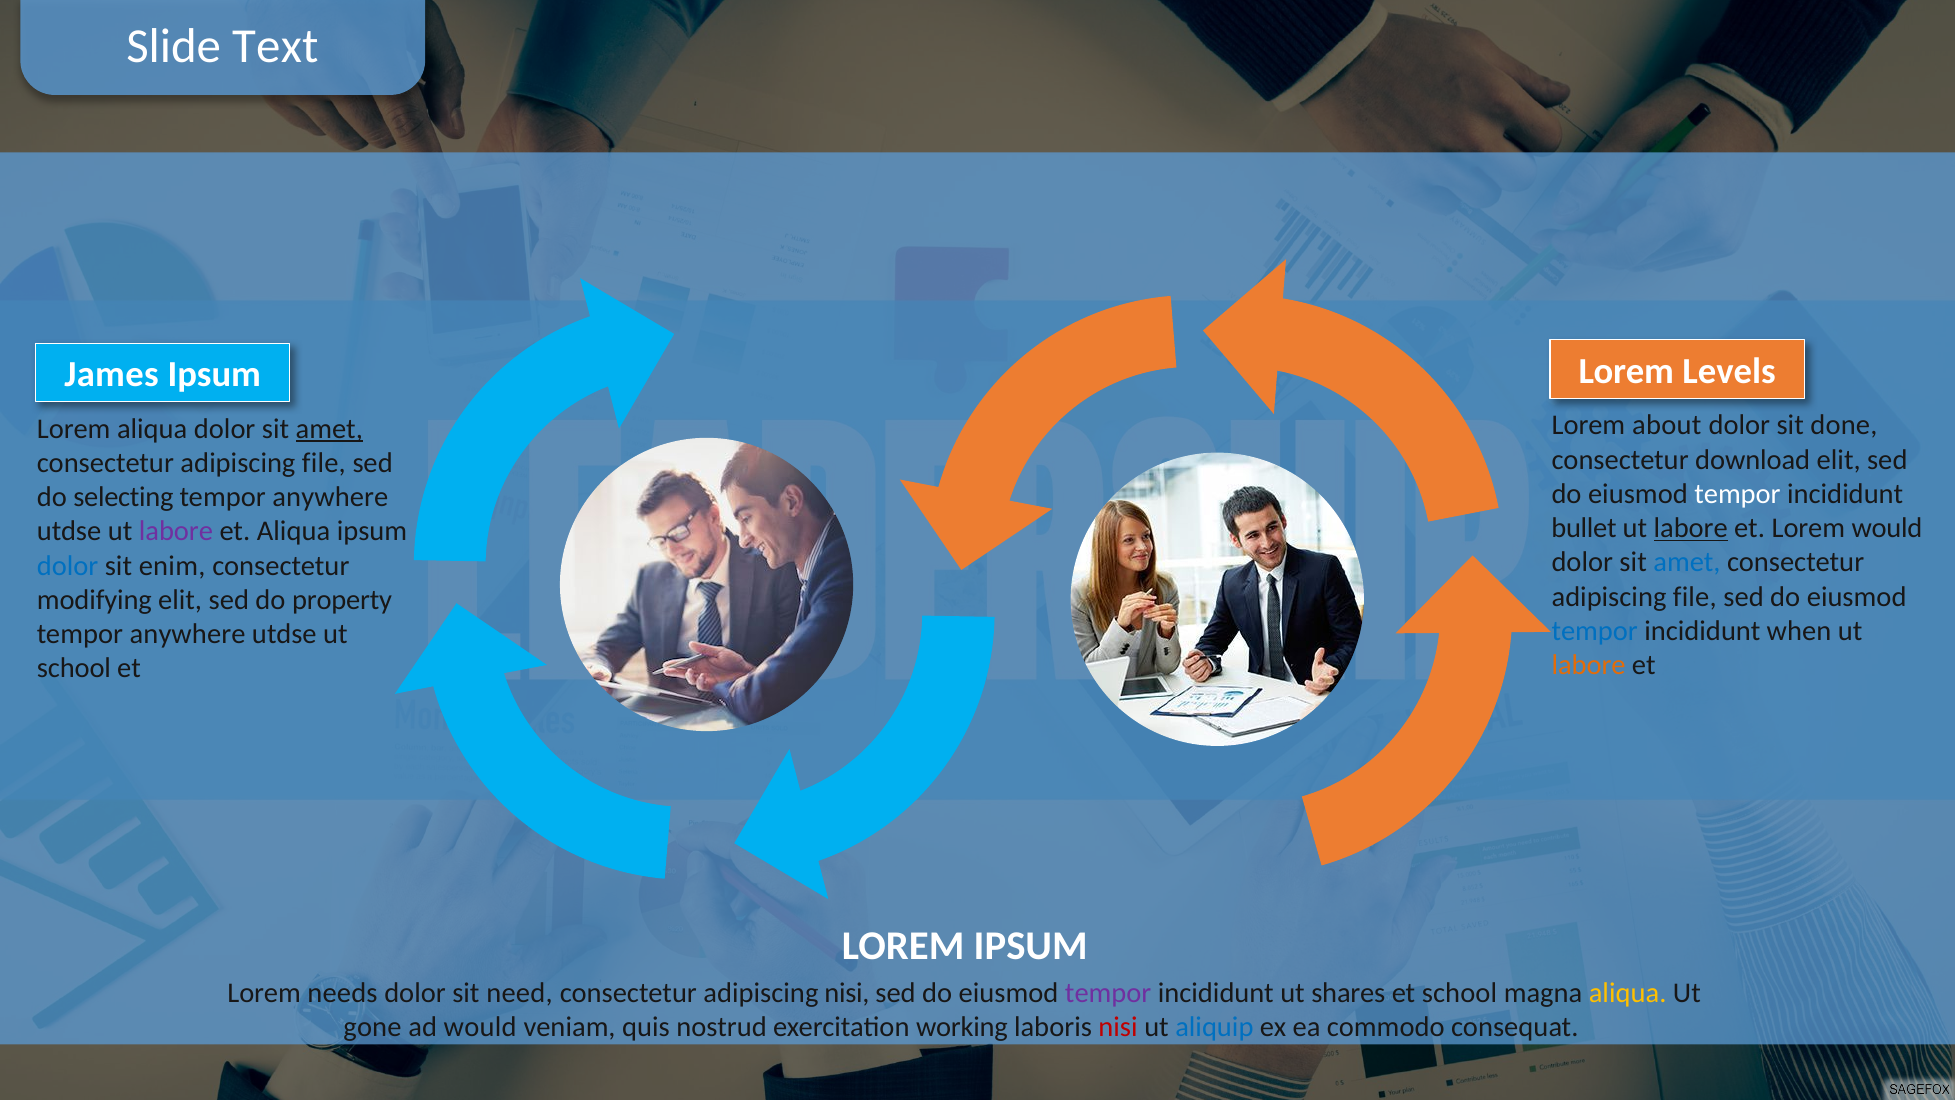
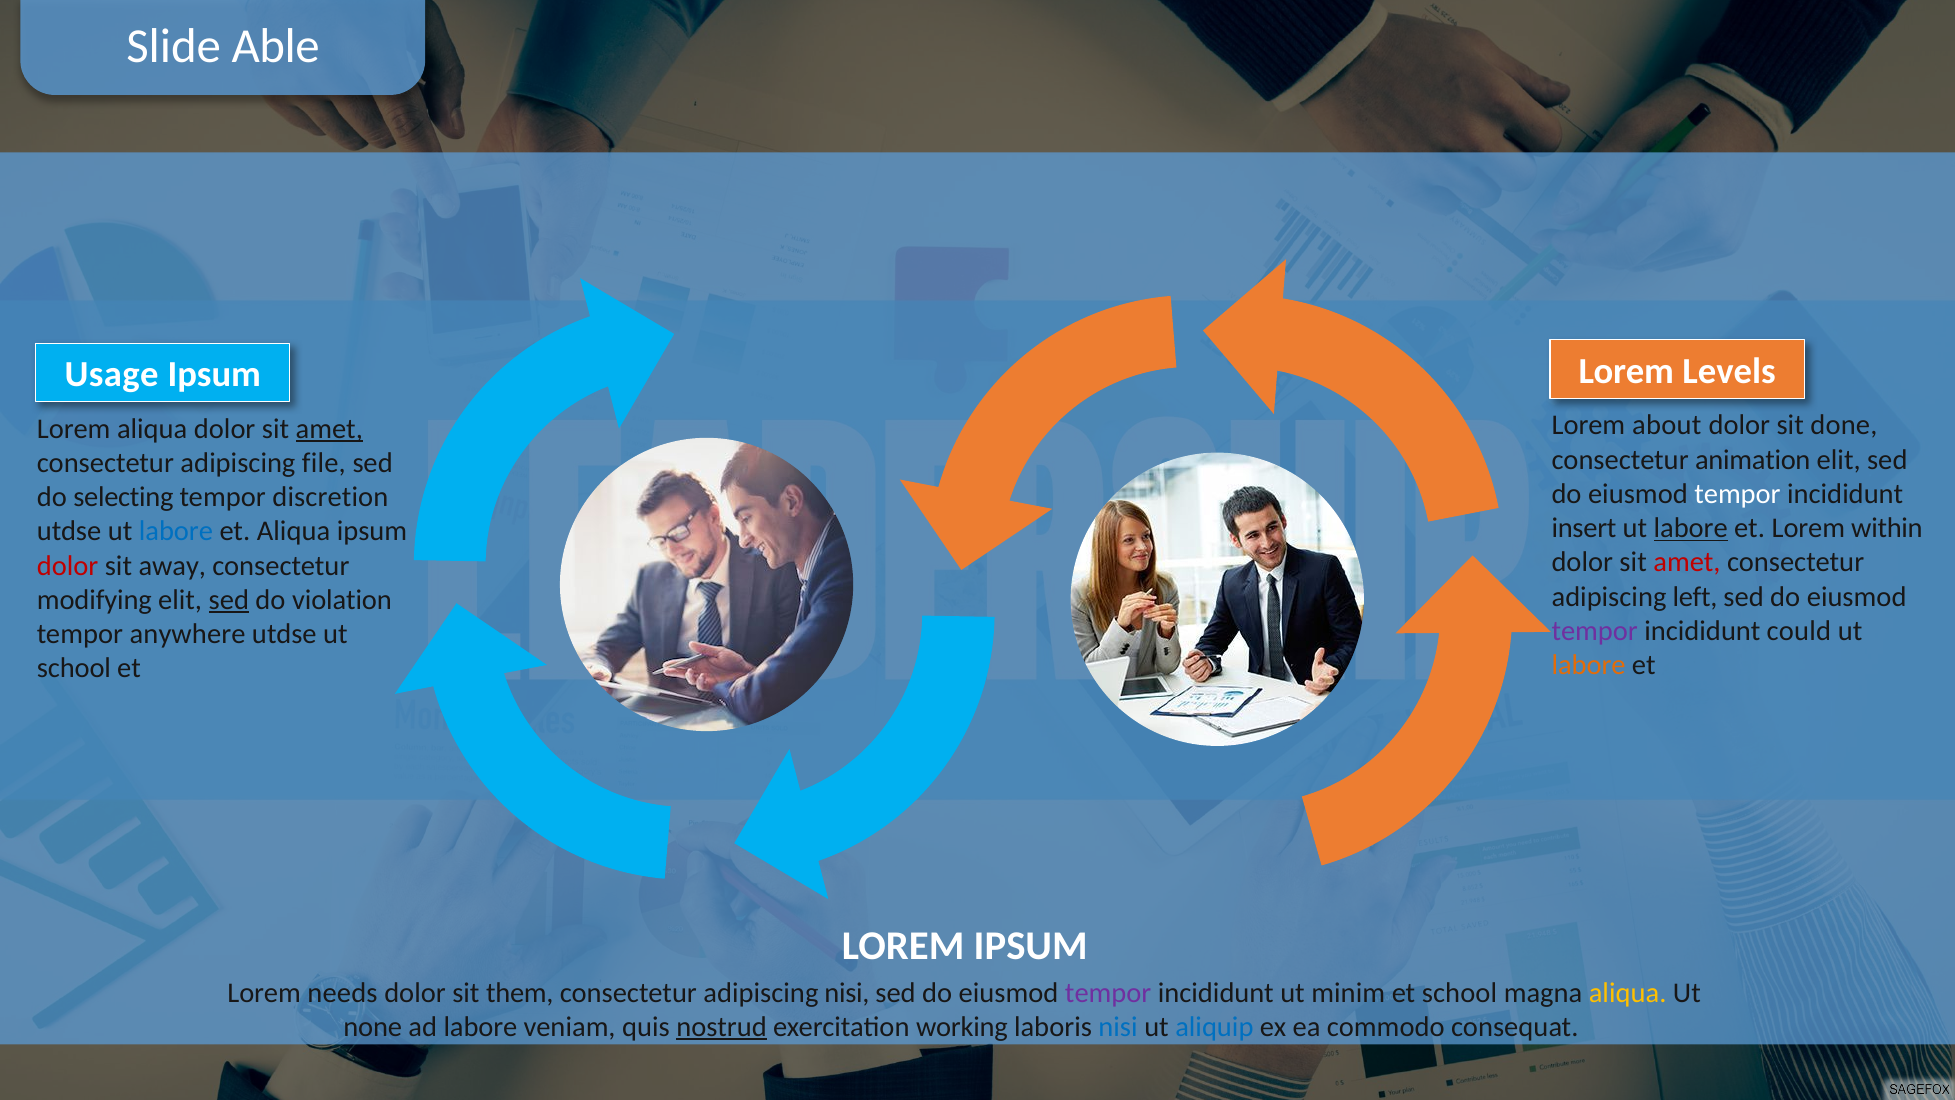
Text: Text -> Able
James: James -> Usage
download: download -> animation
anywhere at (330, 497): anywhere -> discretion
bullet: bullet -> insert
Lorem would: would -> within
labore at (176, 531) colour: purple -> blue
amet at (1687, 562) colour: blue -> red
dolor at (68, 566) colour: blue -> red
enim: enim -> away
file at (1695, 597): file -> left
sed at (229, 600) underline: none -> present
property: property -> violation
tempor at (1595, 631) colour: blue -> purple
when: when -> could
need: need -> them
shares: shares -> minim
gone: gone -> none
ad would: would -> labore
nostrud underline: none -> present
nisi at (1118, 1027) colour: red -> blue
